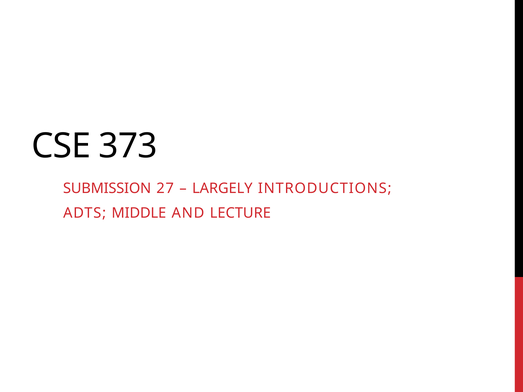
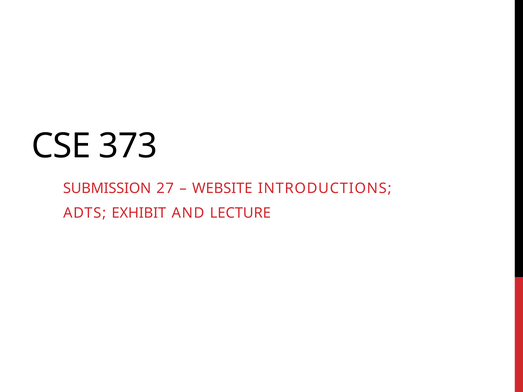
LARGELY: LARGELY -> WEBSITE
MIDDLE: MIDDLE -> EXHIBIT
